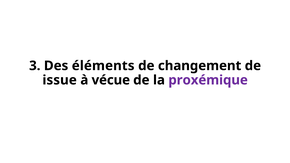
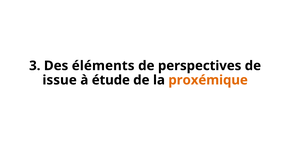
changement: changement -> perspectives
vécue: vécue -> étude
proxémique colour: purple -> orange
